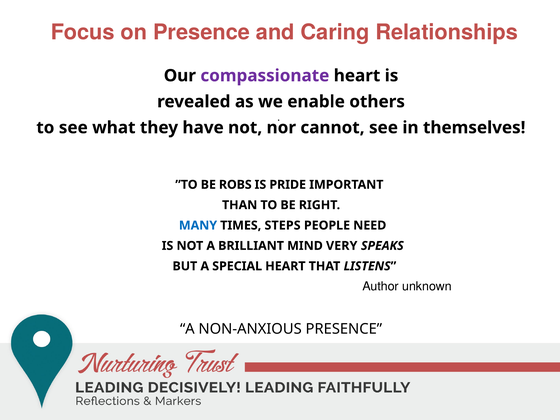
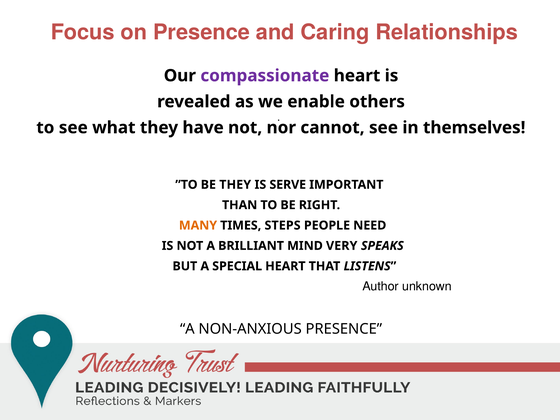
BE ROBS: ROBS -> THEY
PRIDE: PRIDE -> SERVE
MANY colour: blue -> orange
